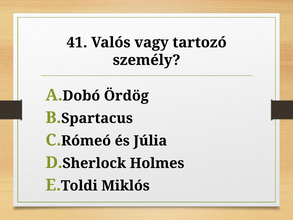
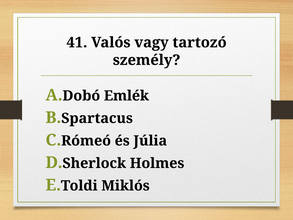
Ördög: Ördög -> Emlék
